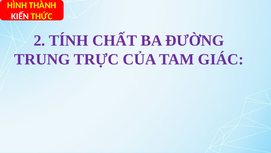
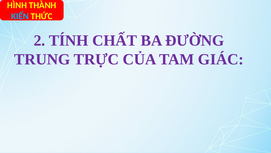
KIẾN colour: white -> light blue
